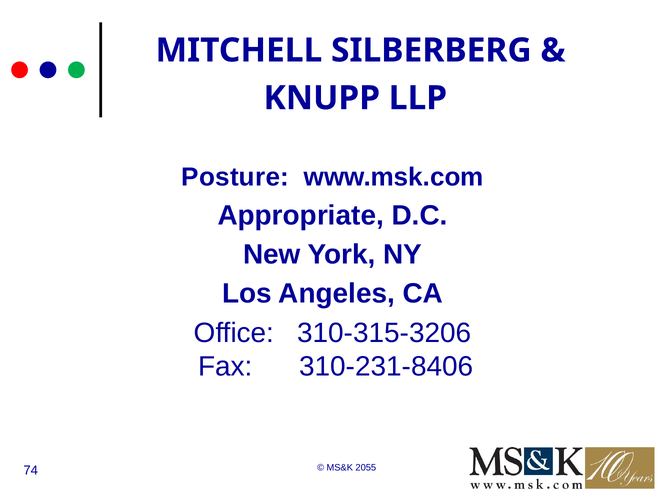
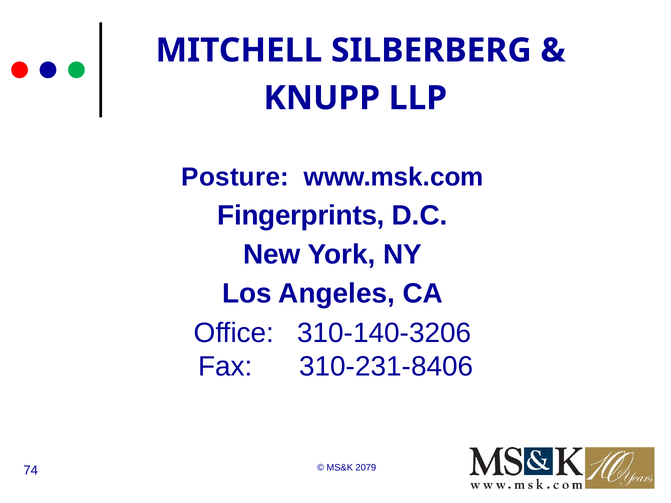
Appropriate: Appropriate -> Fingerprints
310-315-3206: 310-315-3206 -> 310-140-3206
2055: 2055 -> 2079
